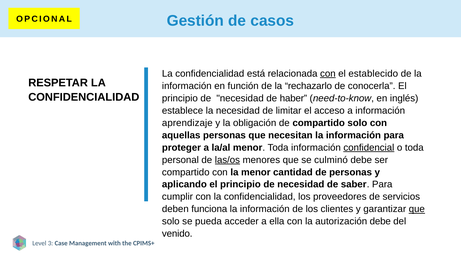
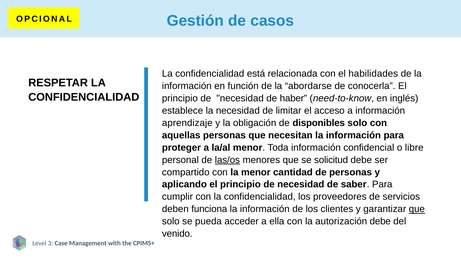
con at (328, 74) underline: present -> none
establecido: establecido -> habilidades
rechazarlo: rechazarlo -> abordarse
de compartido: compartido -> disponibles
confidencial underline: present -> none
o toda: toda -> libre
culminó: culminó -> solicitud
